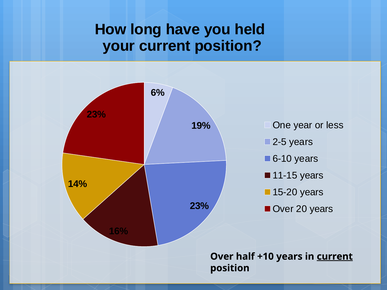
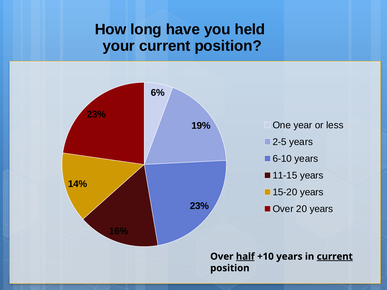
half underline: none -> present
